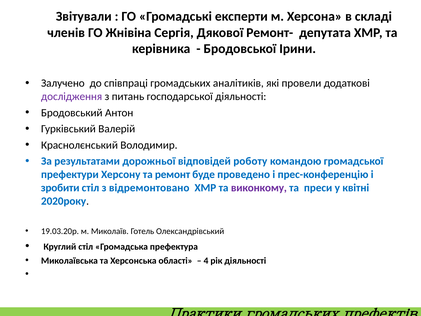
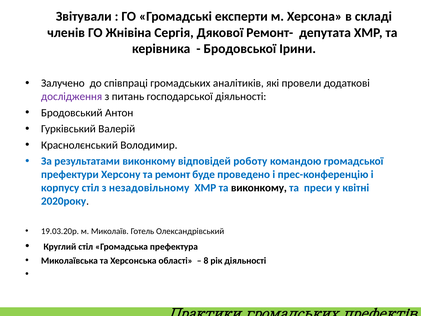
результатами дорожньої: дорожньої -> виконкому
зробити: зробити -> корпусу
відремонтовано: відремонтовано -> незадовільному
виконкому at (259, 188) colour: purple -> black
4: 4 -> 8
